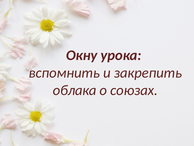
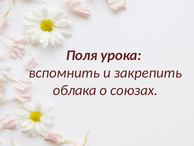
Окну: Окну -> Поля
